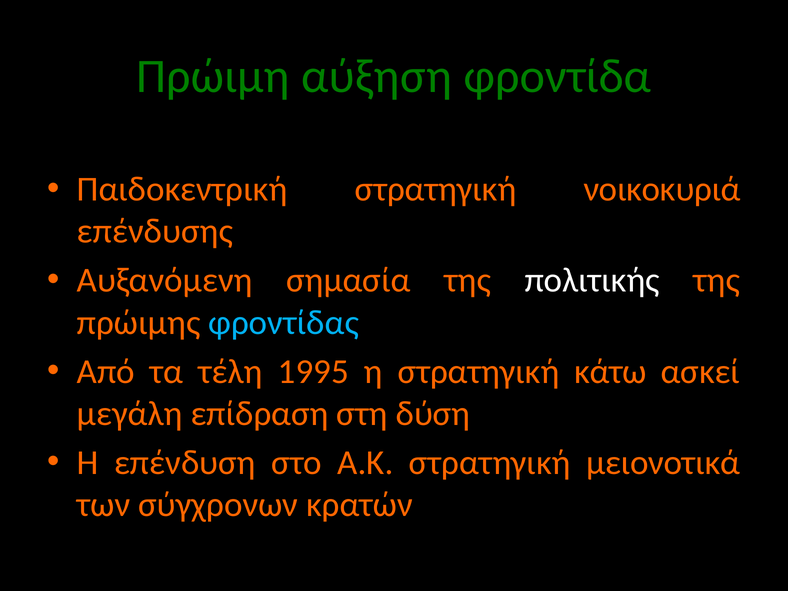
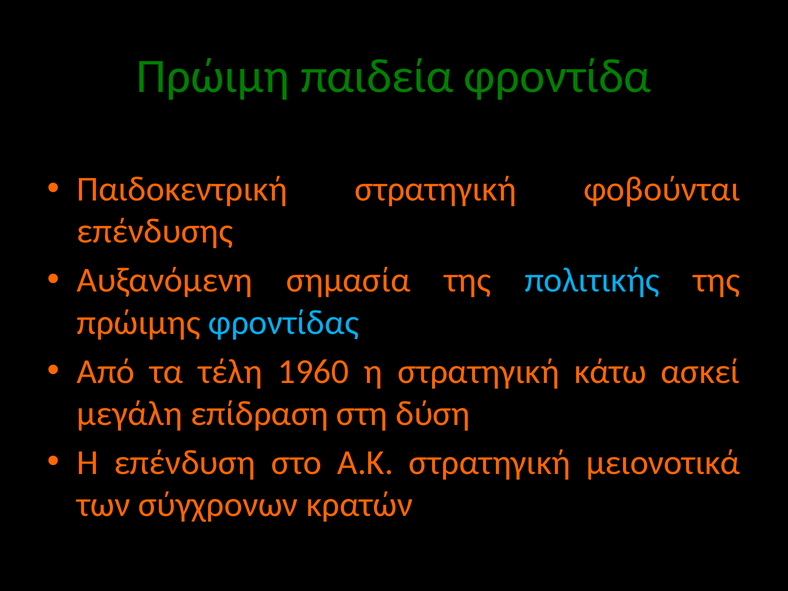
αύξηση: αύξηση -> παιδεία
νοικοκυριά: νοικοκυριά -> φοβούνται
πολιτικής colour: white -> light blue
1995: 1995 -> 1960
